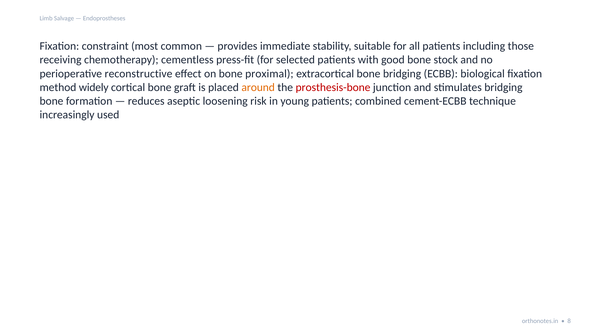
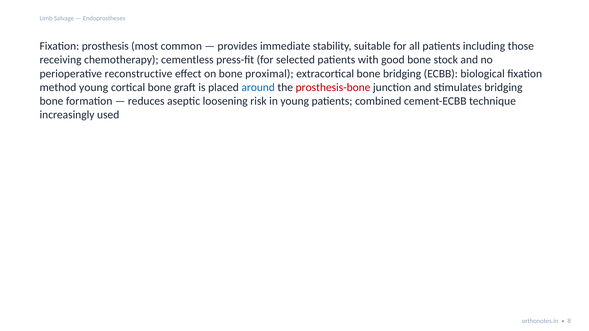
constraint: constraint -> prosthesis
method widely: widely -> young
around colour: orange -> blue
